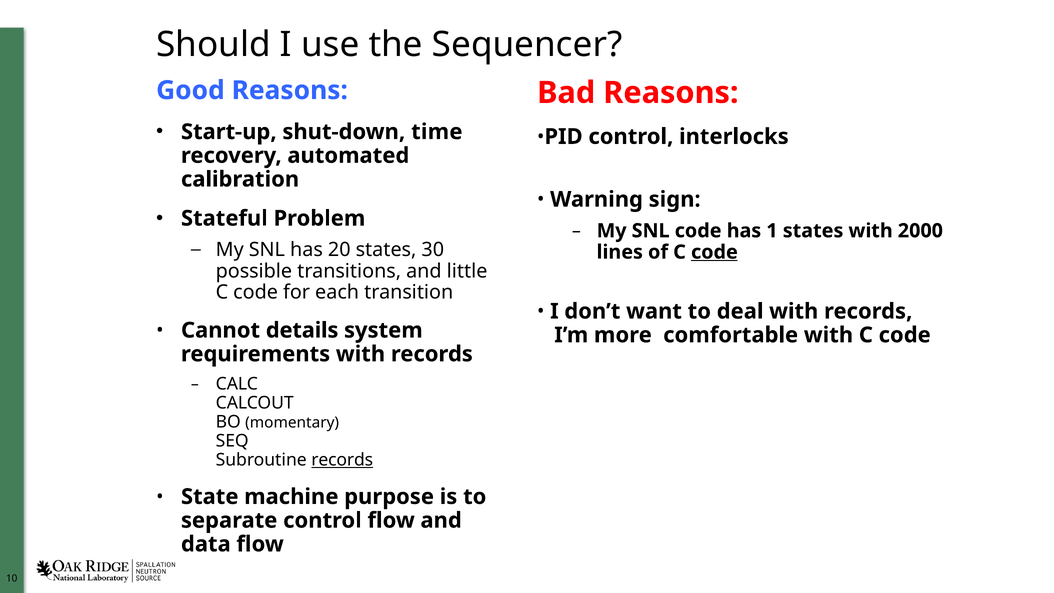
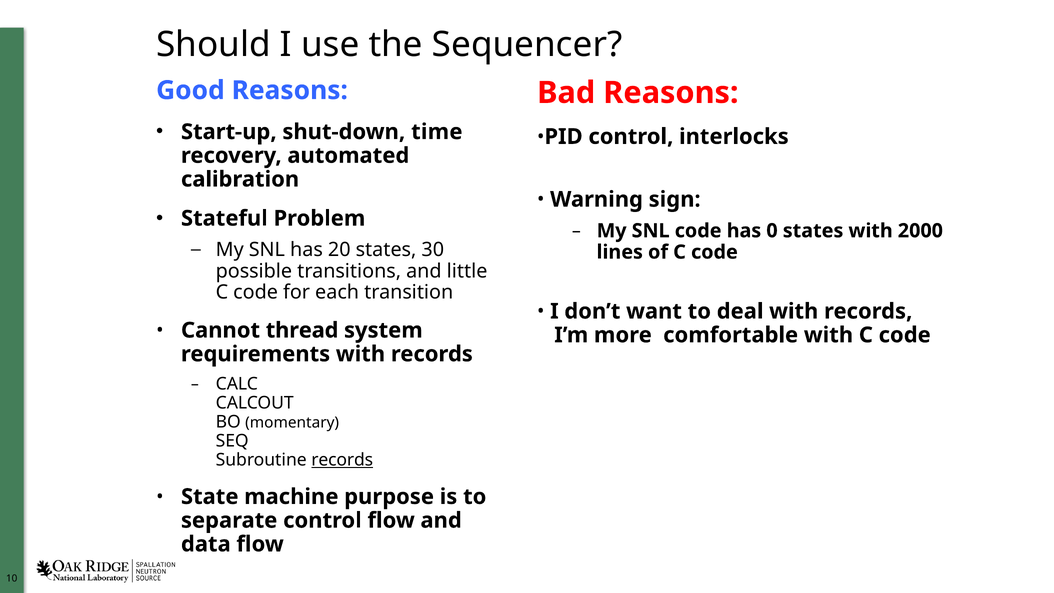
1: 1 -> 0
code at (714, 252) underline: present -> none
details: details -> thread
